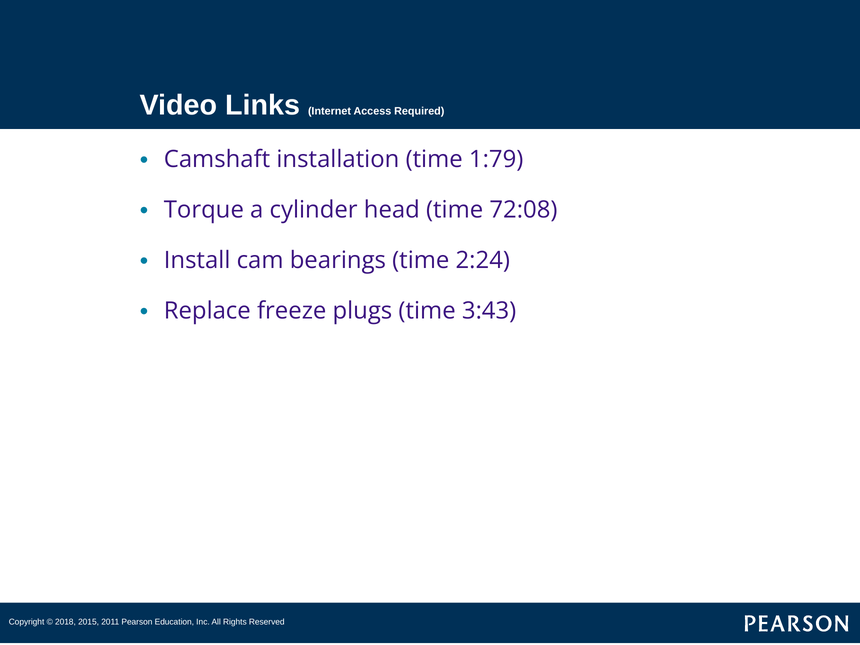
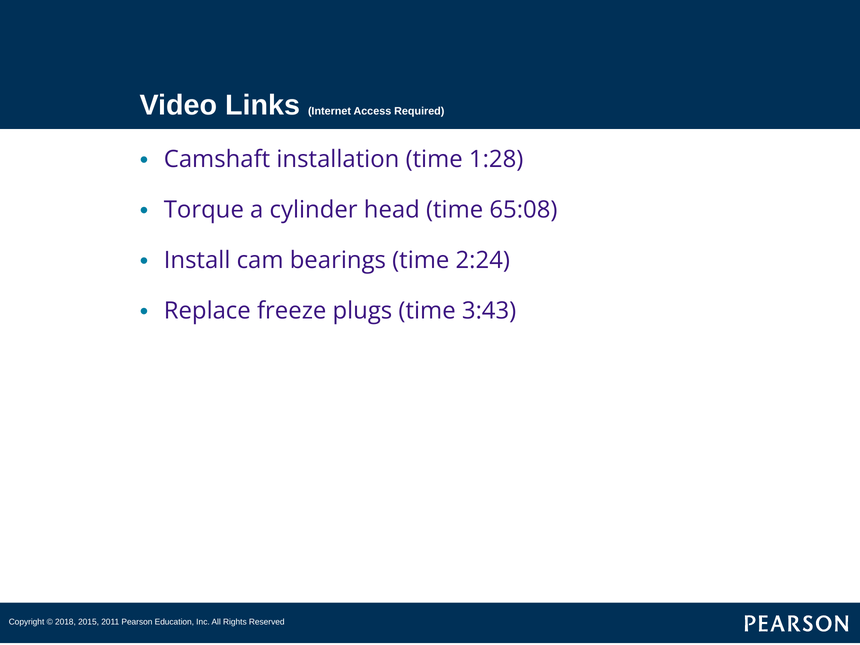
1:79: 1:79 -> 1:28
72:08: 72:08 -> 65:08
